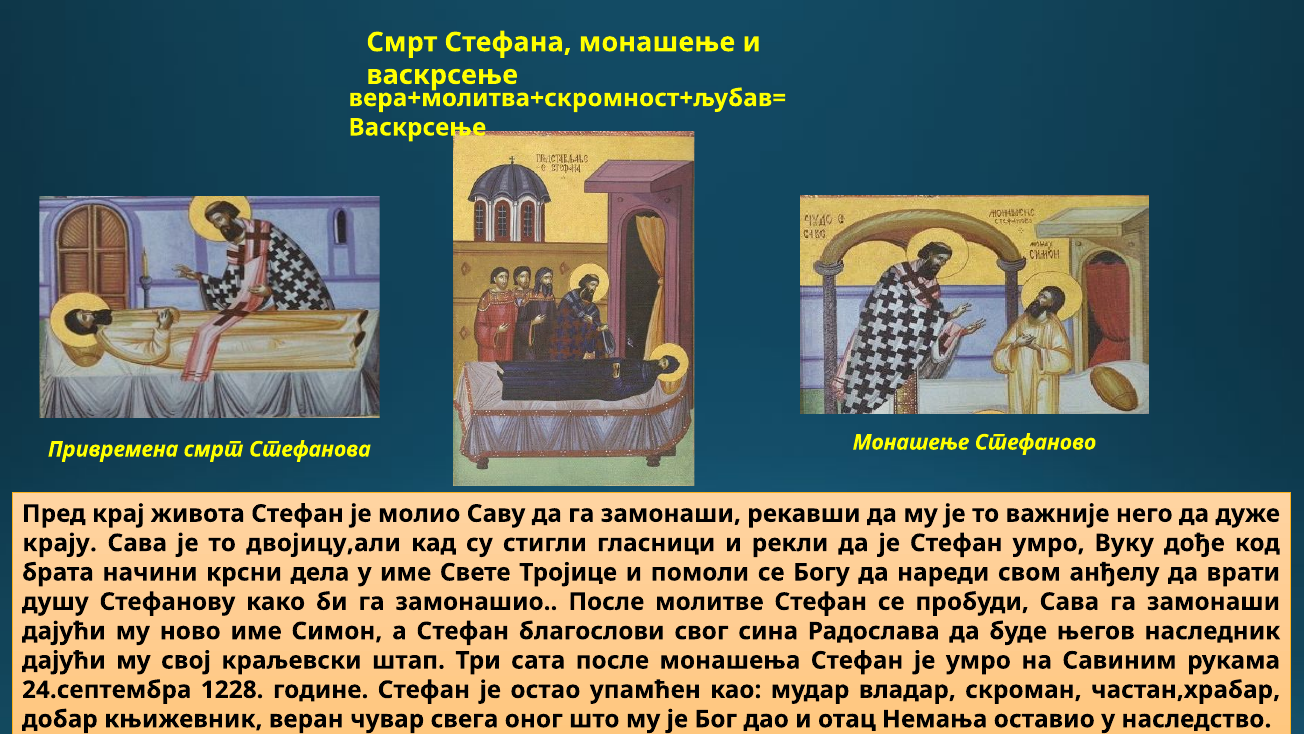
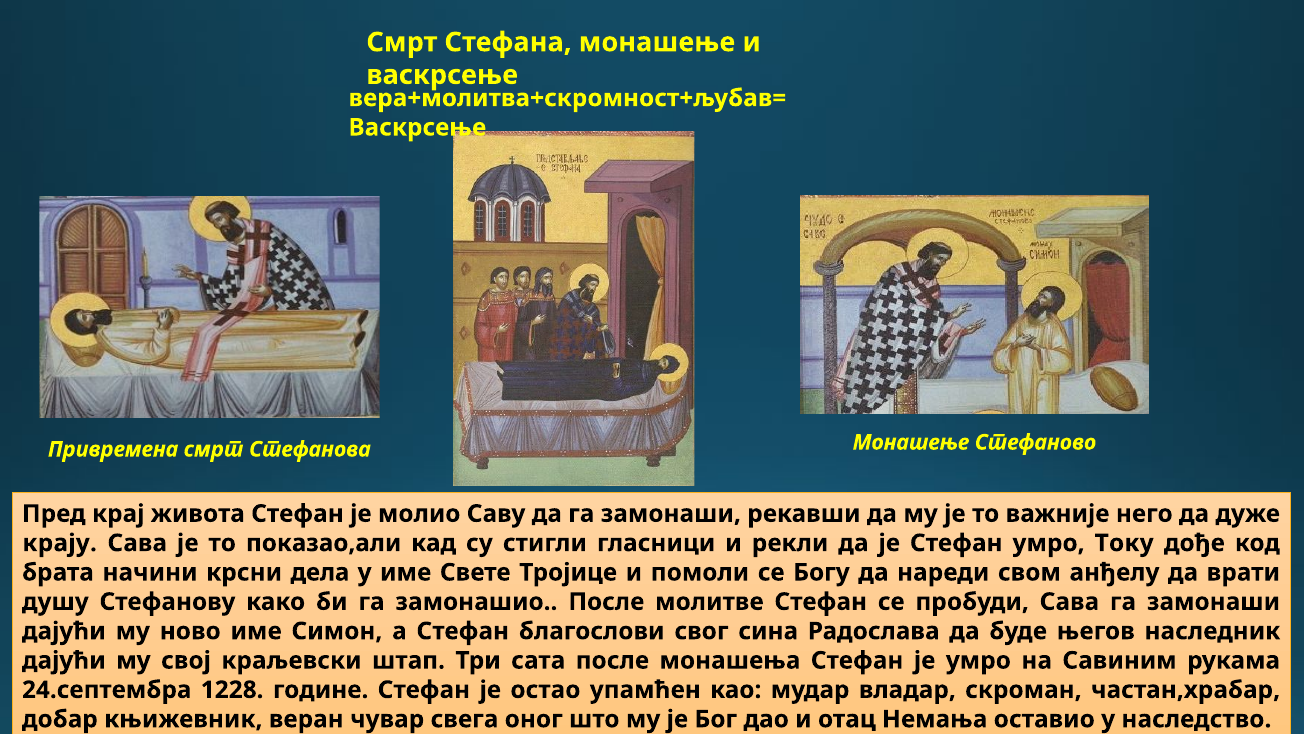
двојицу,али: двојицу,али -> показао,али
Вуку: Вуку -> Току
